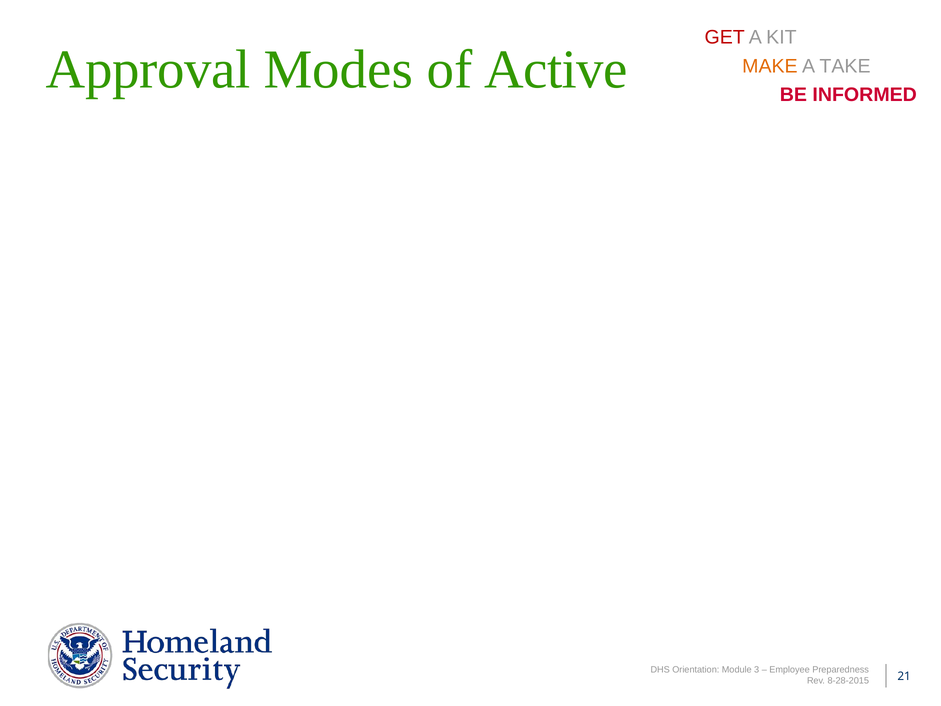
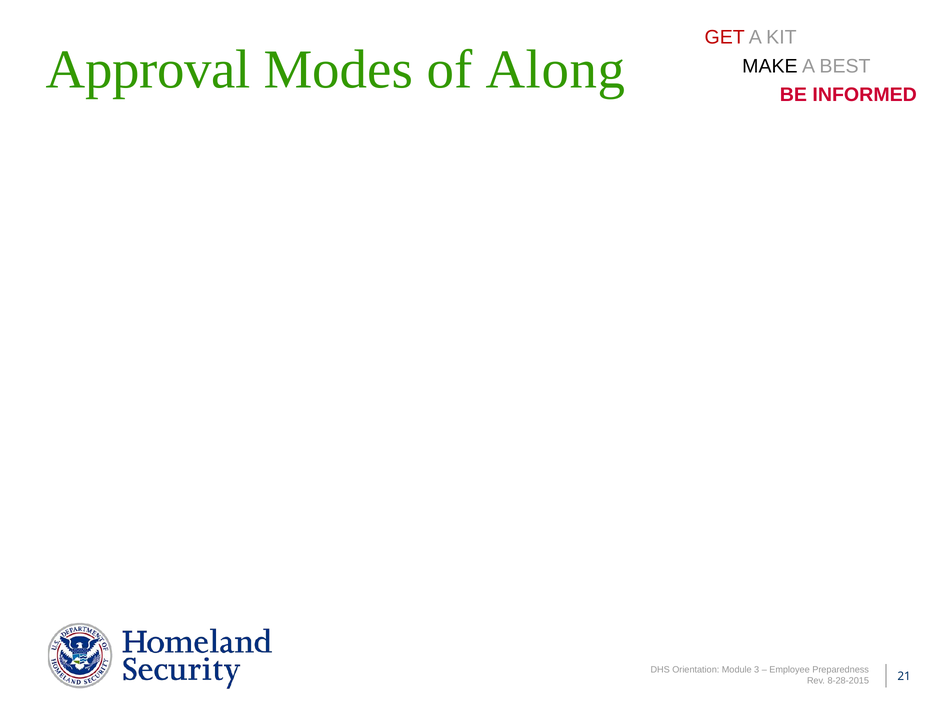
Active: Active -> Along
MAKE colour: orange -> black
A TAKE: TAKE -> BEST
